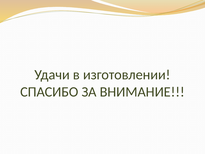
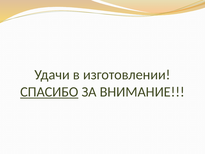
СПАСИБО underline: none -> present
